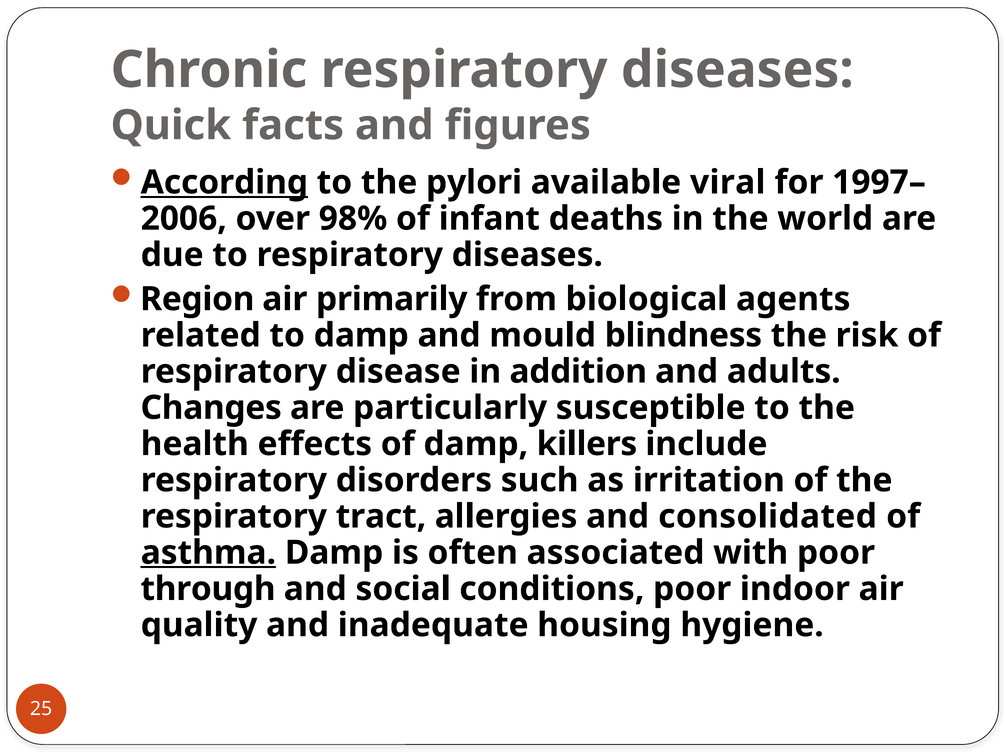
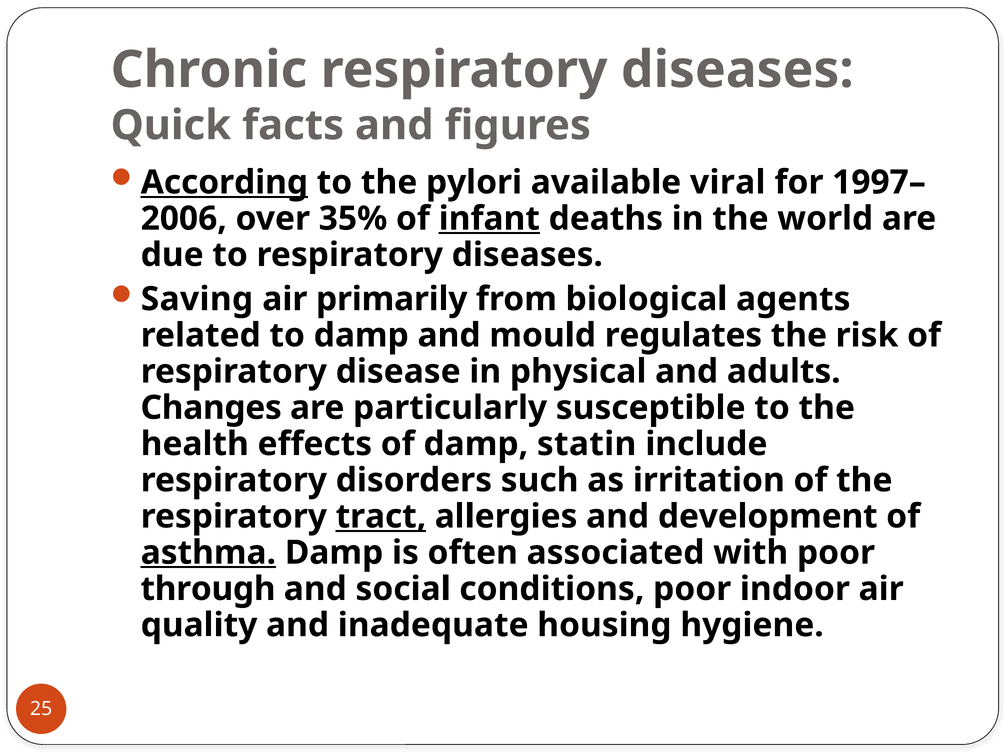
98%: 98% -> 35%
infant underline: none -> present
Region: Region -> Saving
blindness: blindness -> regulates
addition: addition -> physical
killers: killers -> statin
tract underline: none -> present
consolidated: consolidated -> development
